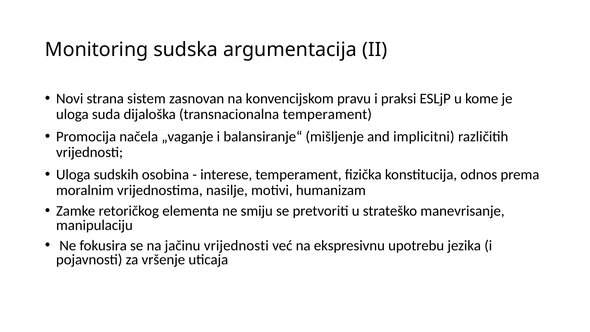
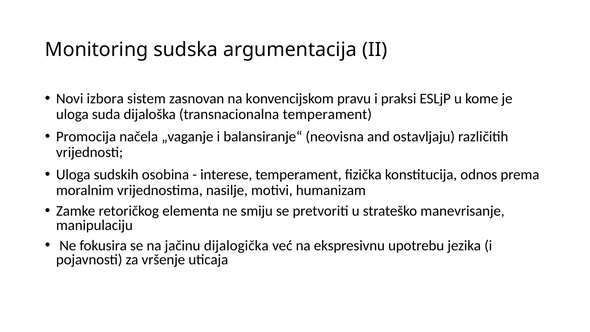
strana: strana -> izbora
mišljenje: mišljenje -> neovisna
implicitni: implicitni -> ostavljaju
jačinu vrijednosti: vrijednosti -> dijalogička
